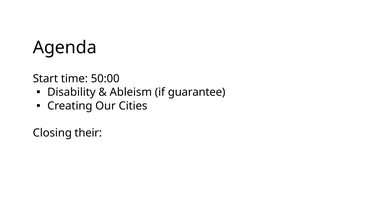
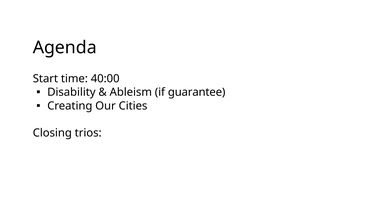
50:00: 50:00 -> 40:00
their: their -> trios
